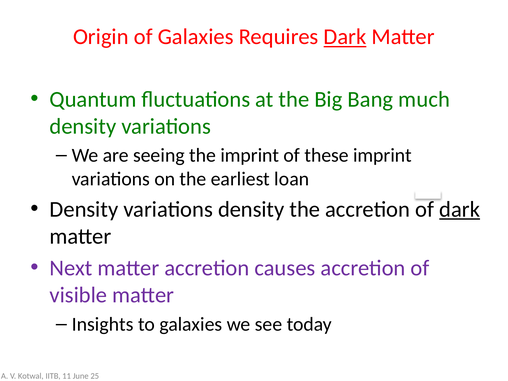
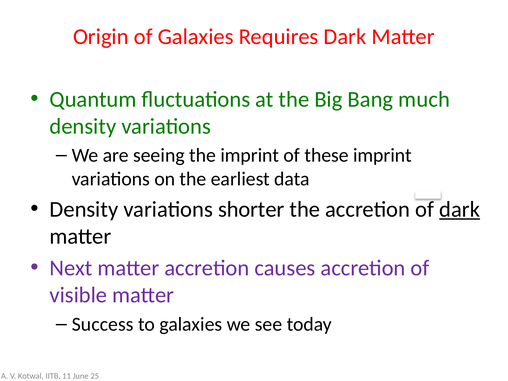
Dark at (345, 37) underline: present -> none
loan: loan -> data
variations density: density -> shorter
Insights: Insights -> Success
